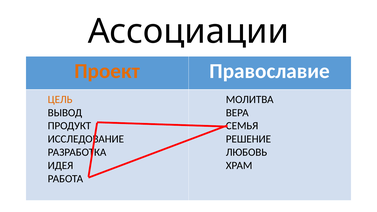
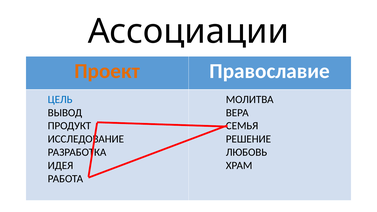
ЦЕЛЬ colour: orange -> blue
